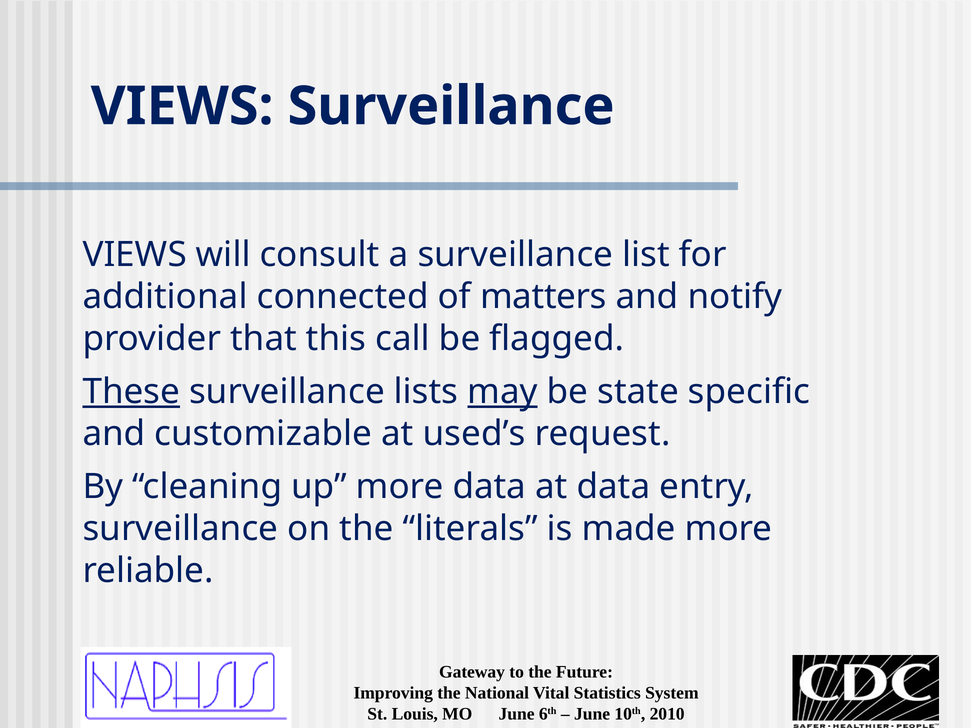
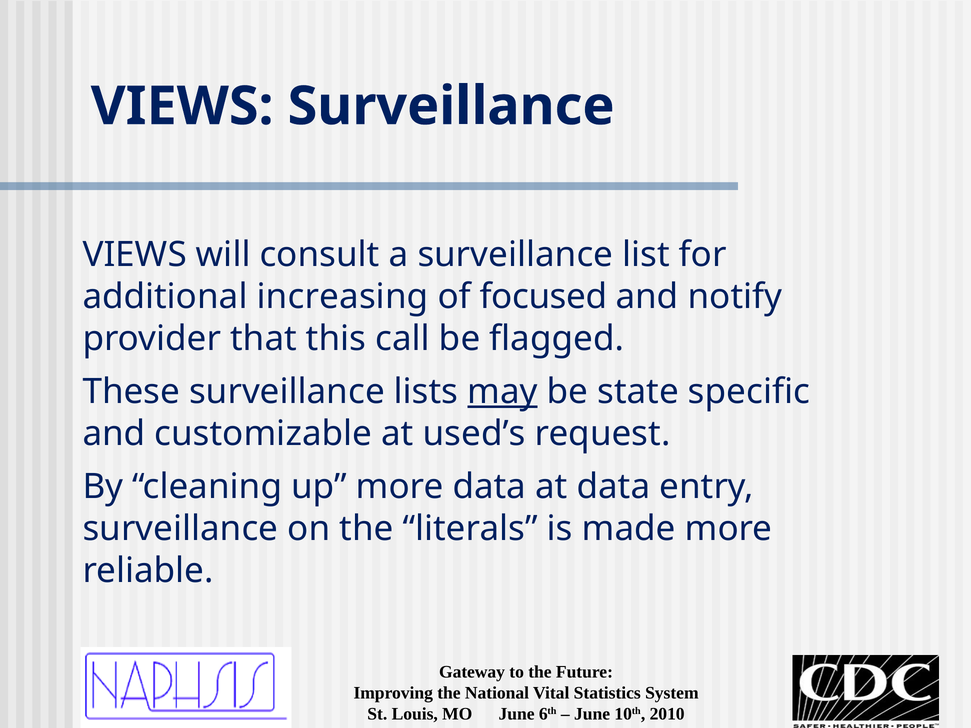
connected: connected -> increasing
matters: matters -> focused
These underline: present -> none
